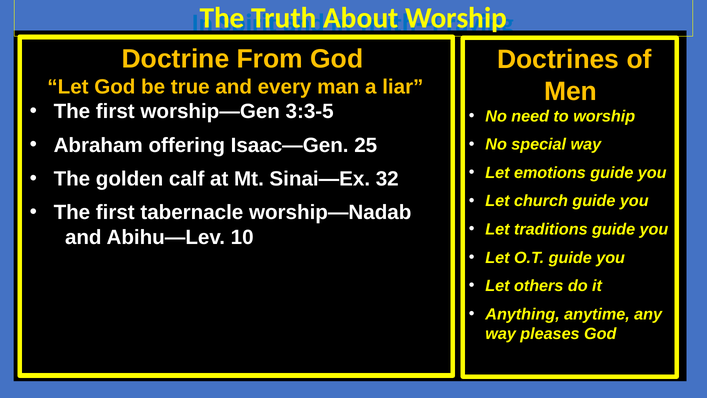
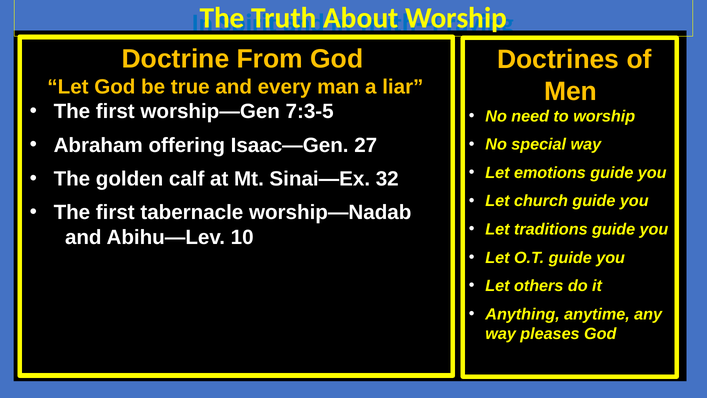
3:3-5: 3:3-5 -> 7:3-5
25: 25 -> 27
